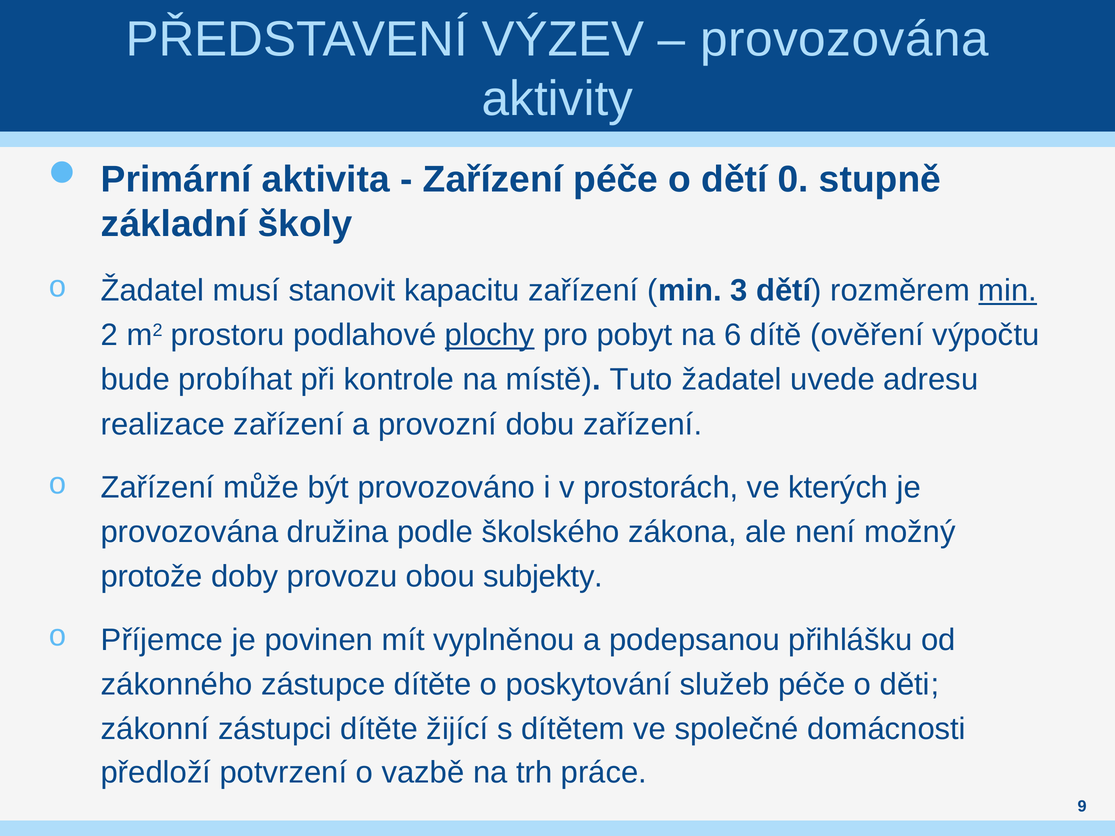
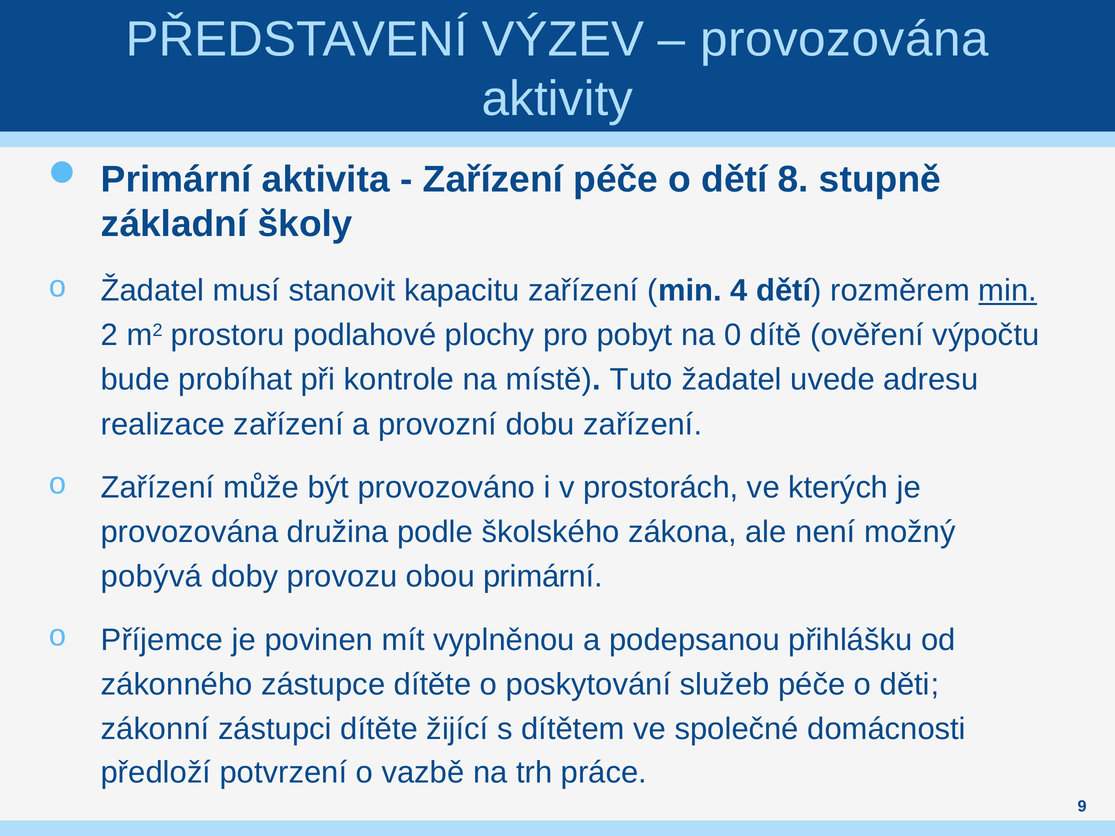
0: 0 -> 8
3: 3 -> 4
plochy underline: present -> none
6: 6 -> 0
protože: protože -> pobývá
obou subjekty: subjekty -> primární
